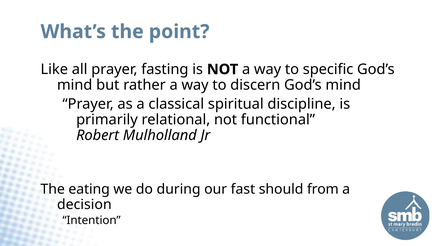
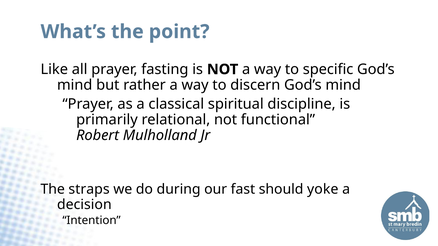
eating: eating -> straps
from: from -> yoke
